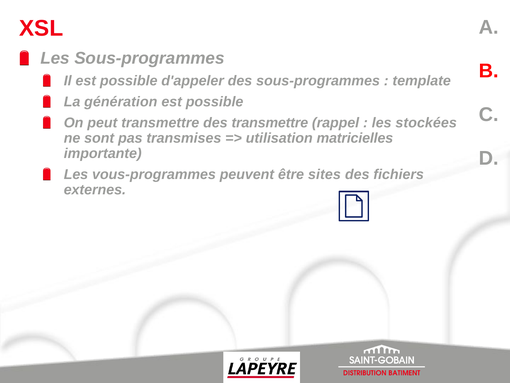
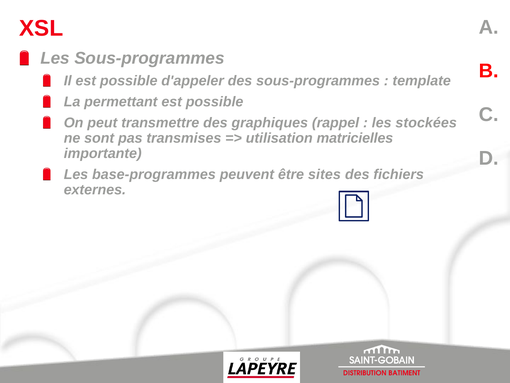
génération: génération -> permettant
des transmettre: transmettre -> graphiques
vous-programmes: vous-programmes -> base-programmes
